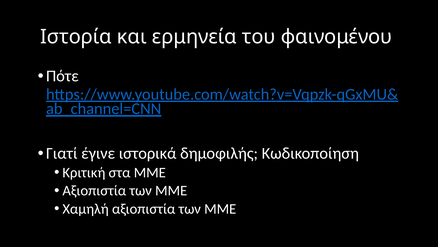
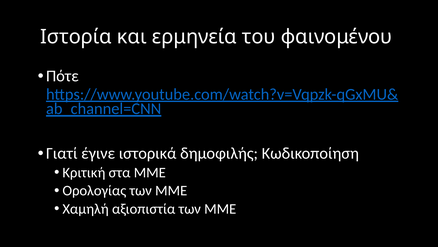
Αξιοπιστία at (94, 190): Αξιοπιστία -> Ορολογίας
